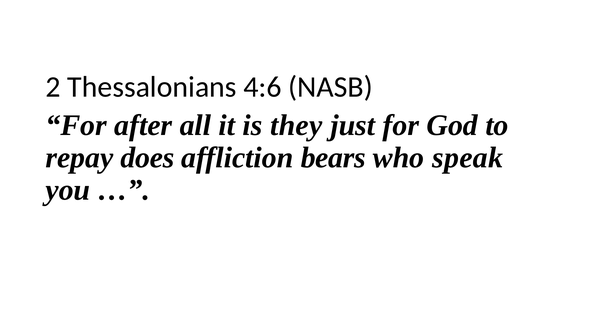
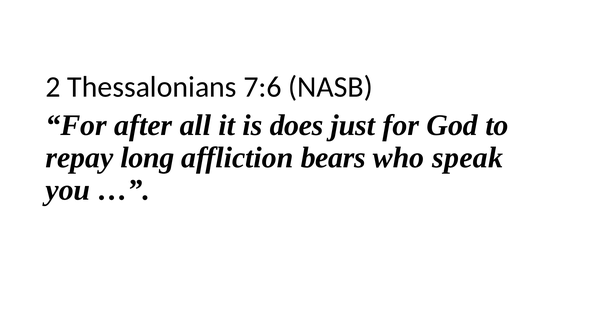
4:6: 4:6 -> 7:6
they: they -> does
does: does -> long
